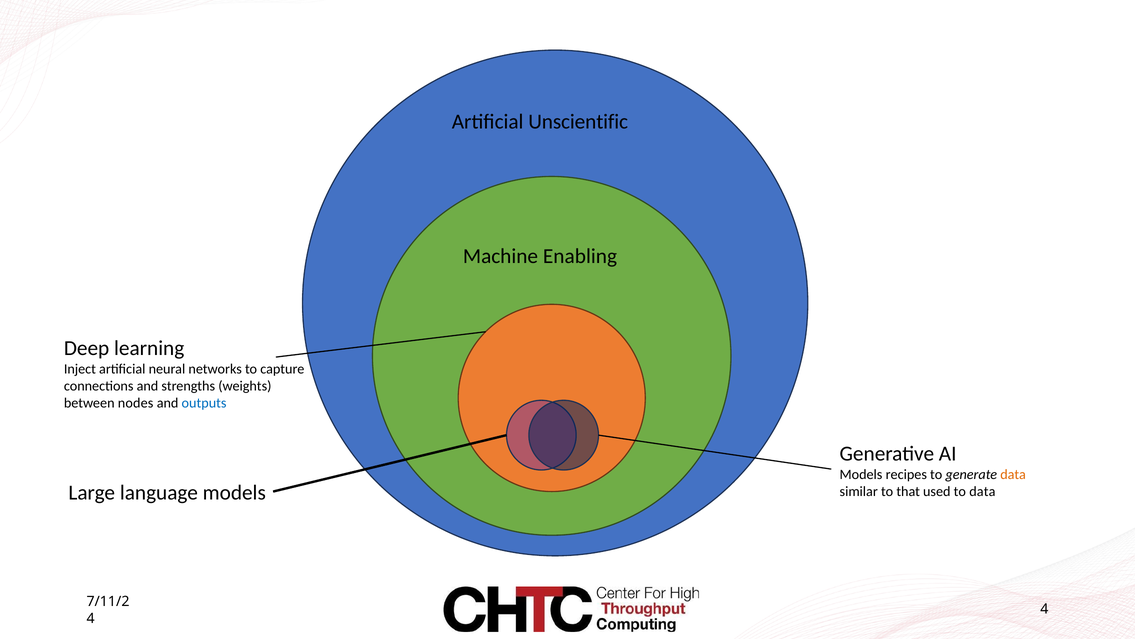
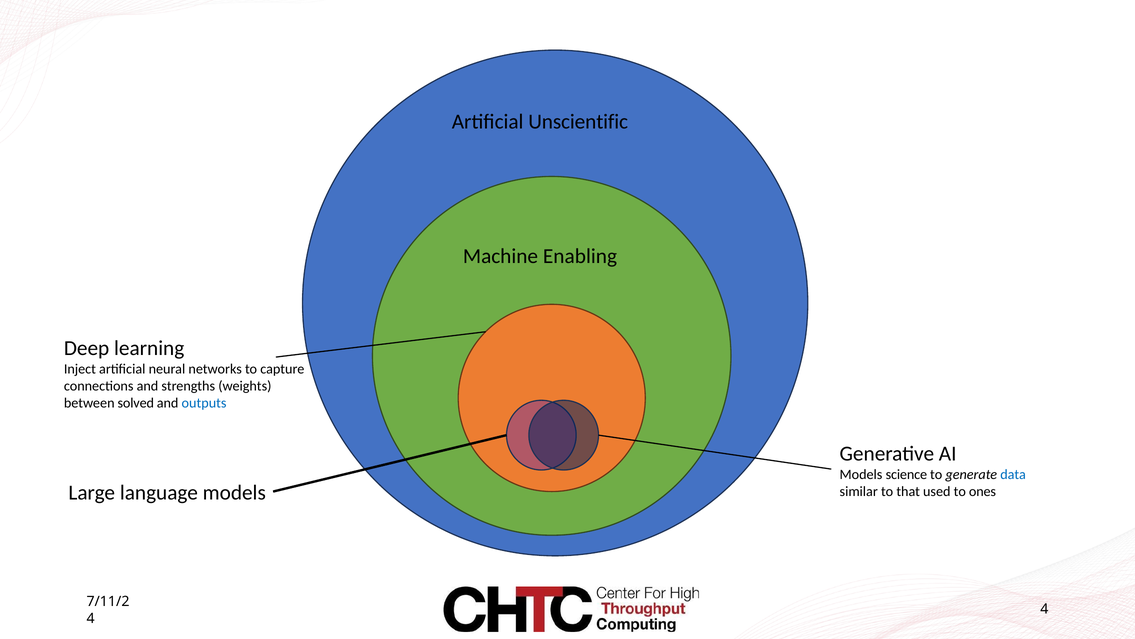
nodes: nodes -> solved
recipes: recipes -> science
data at (1013, 474) colour: orange -> blue
to data: data -> ones
